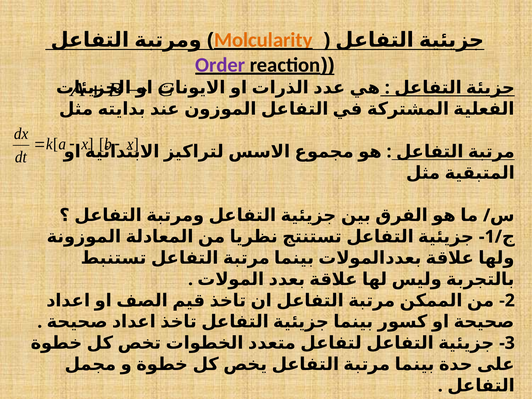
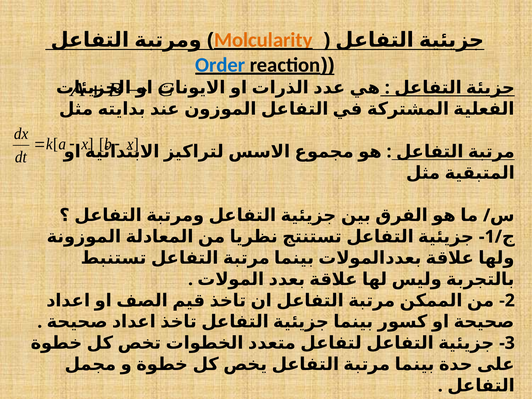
Order colour: purple -> blue
